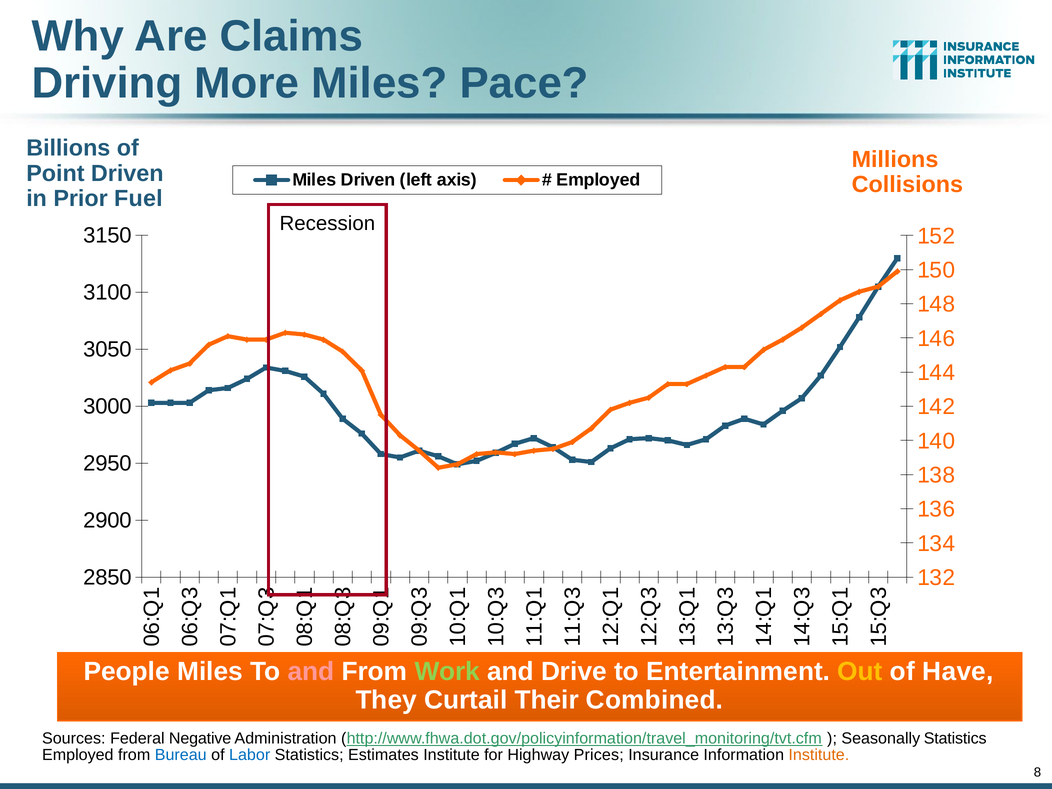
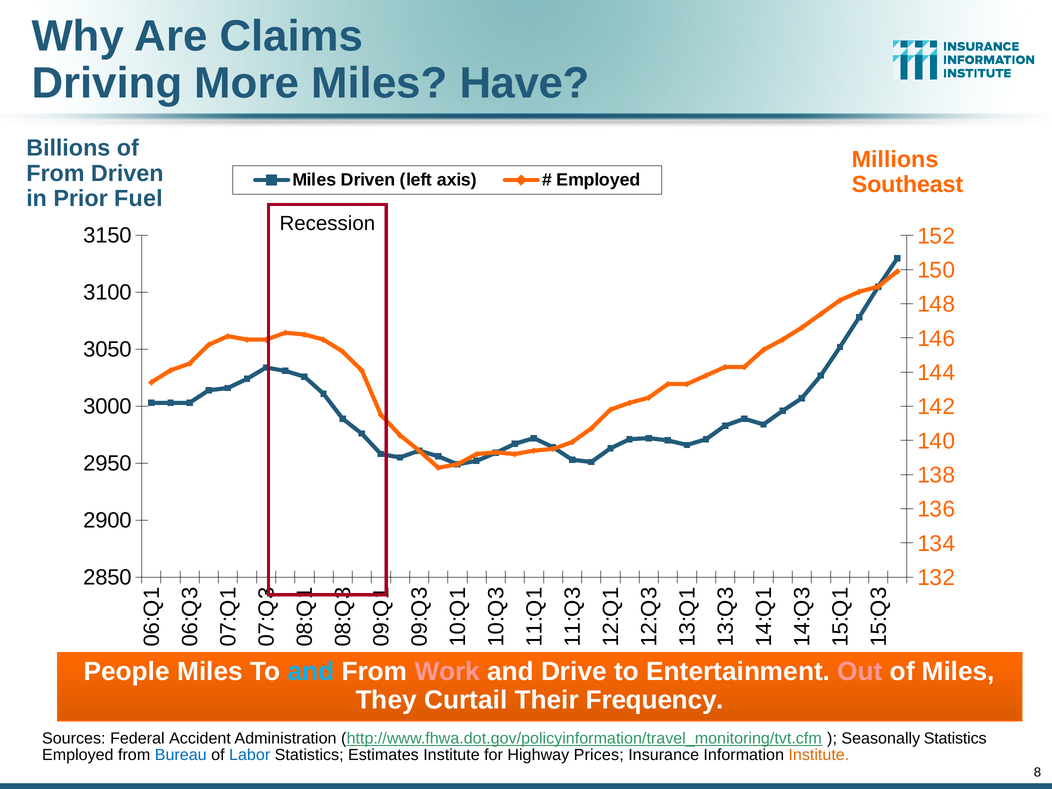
Pace: Pace -> Have
Point at (55, 173): Point -> From
Collisions: Collisions -> Southeast
and at (311, 671) colour: pink -> light blue
Work colour: light green -> pink
Out colour: yellow -> pink
of Have: Have -> Miles
Combined: Combined -> Frequency
Negative: Negative -> Accident
